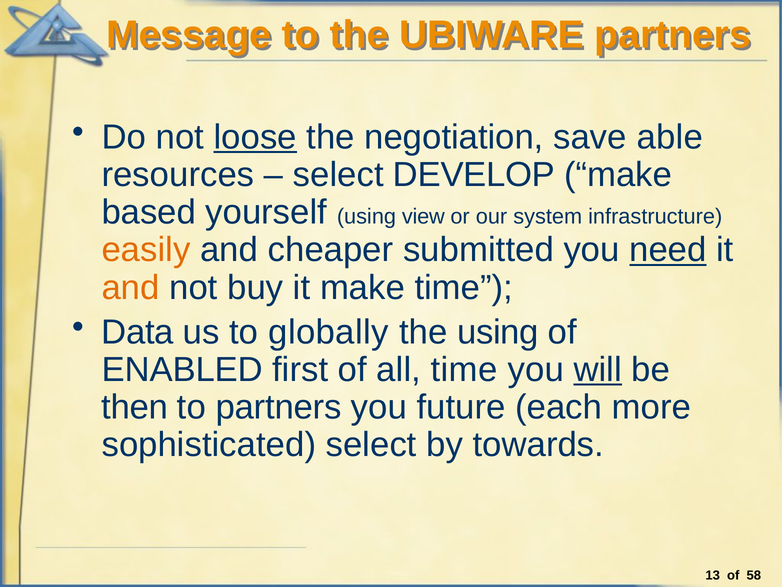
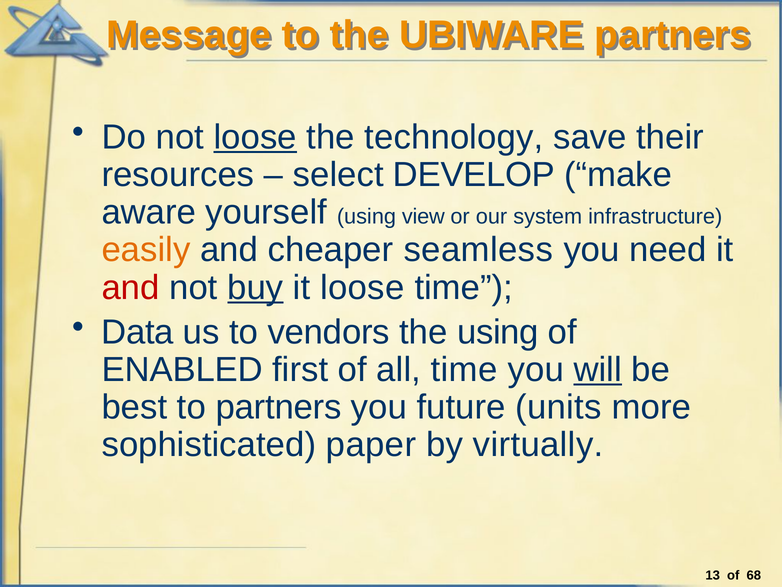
negotiation: negotiation -> technology
able: able -> their
based: based -> aware
submitted: submitted -> seamless
need underline: present -> none
and at (131, 287) colour: orange -> red
buy underline: none -> present
it make: make -> loose
globally: globally -> vendors
then: then -> best
each: each -> units
sophisticated select: select -> paper
towards: towards -> virtually
58: 58 -> 68
